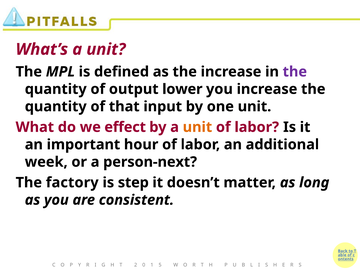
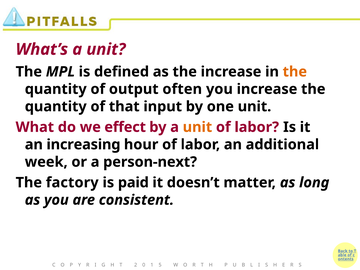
the at (295, 72) colour: purple -> orange
lower: lower -> often
important: important -> increasing
step: step -> paid
